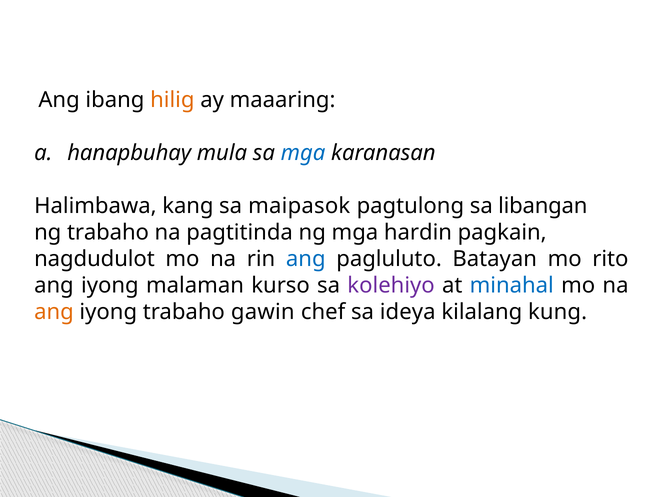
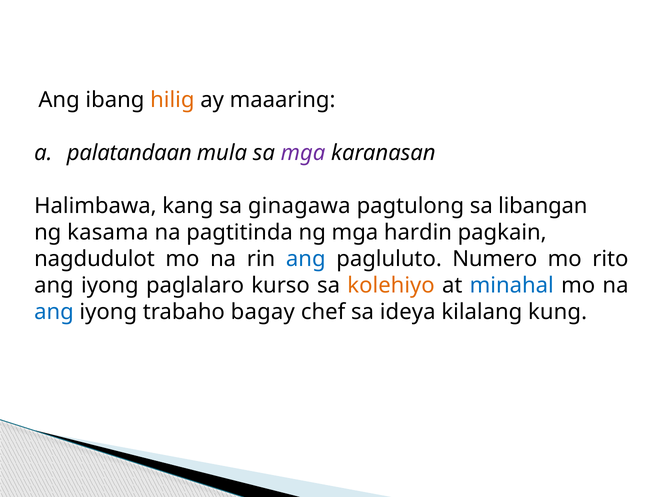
hanapbuhay: hanapbuhay -> palatandaan
mga at (303, 153) colour: blue -> purple
maipasok: maipasok -> ginagawa
ng trabaho: trabaho -> kasama
Batayan: Batayan -> Numero
malaman: malaman -> paglalaro
kolehiyo colour: purple -> orange
ang at (54, 312) colour: orange -> blue
gawin: gawin -> bagay
